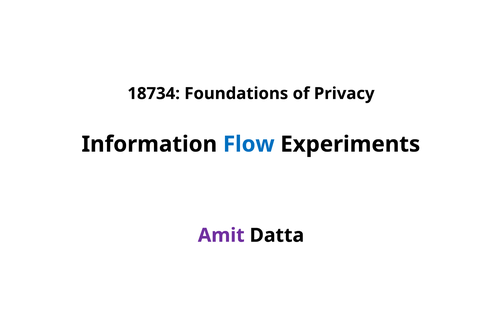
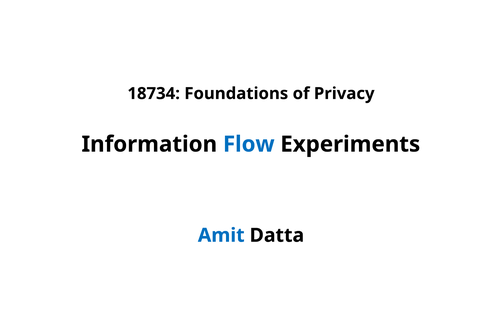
Amit colour: purple -> blue
